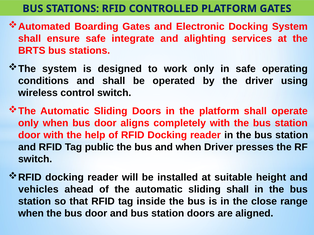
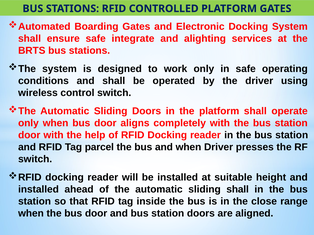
public: public -> parcel
vehicles at (38, 190): vehicles -> installed
